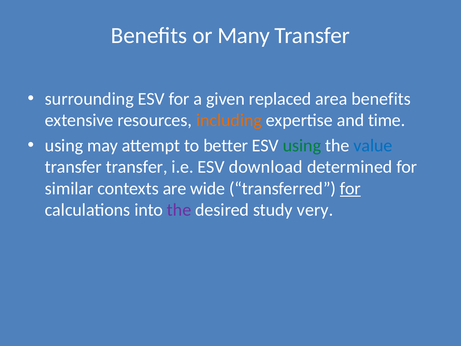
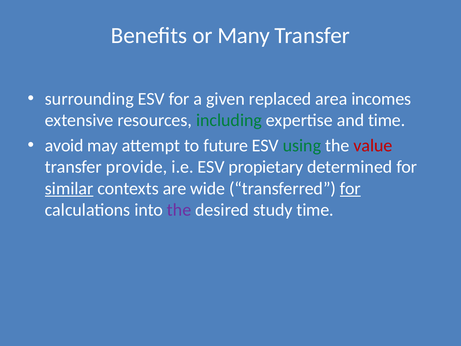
area benefits: benefits -> incomes
including colour: orange -> green
using at (64, 145): using -> avoid
better: better -> future
value colour: blue -> red
transfer transfer: transfer -> provide
download: download -> propietary
similar underline: none -> present
study very: very -> time
